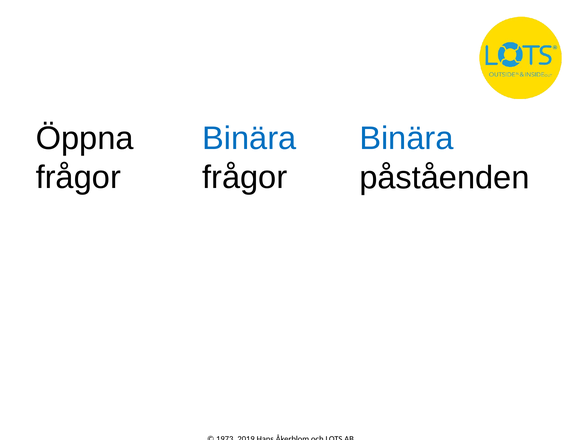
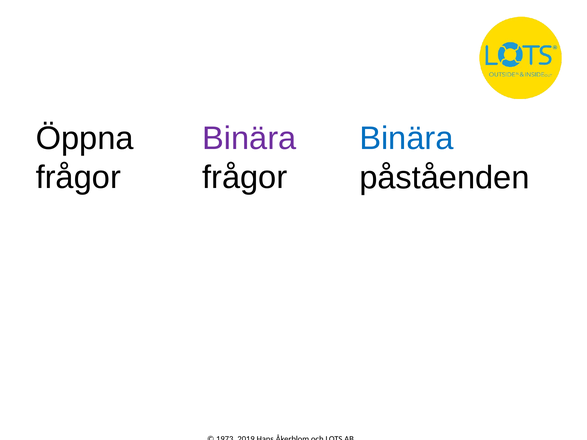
Binära at (249, 139) colour: blue -> purple
